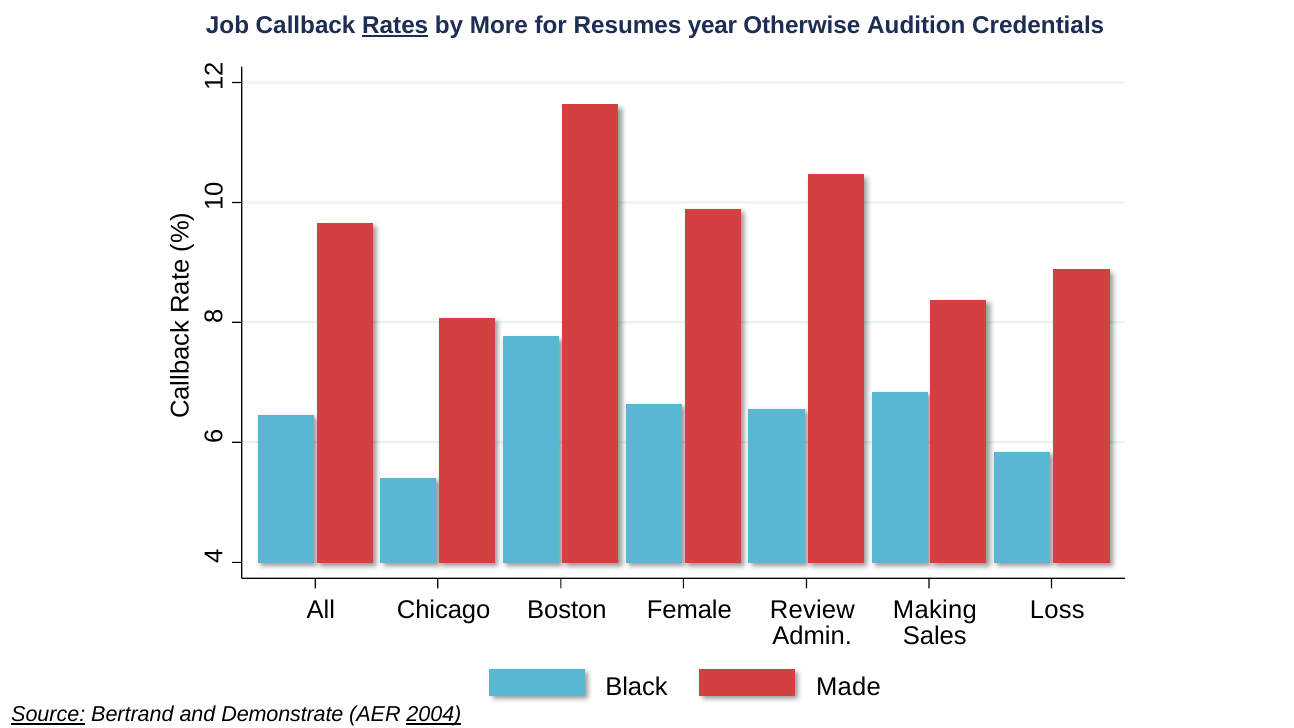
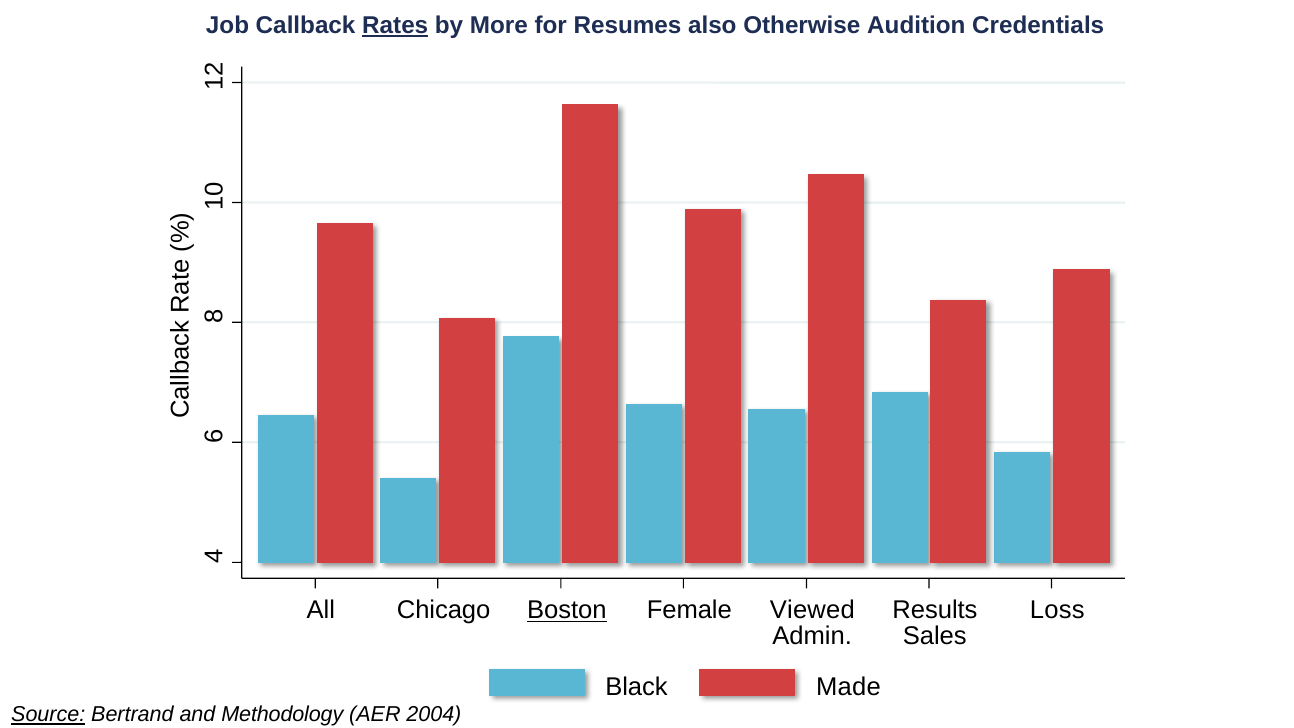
year: year -> also
Boston underline: none -> present
Review: Review -> Viewed
Making: Making -> Results
Demonstrate: Demonstrate -> Methodology
2004 underline: present -> none
